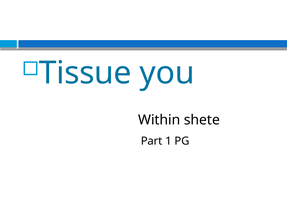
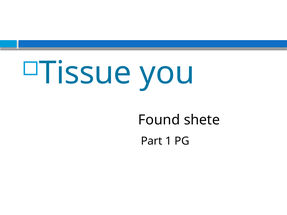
Within: Within -> Found
